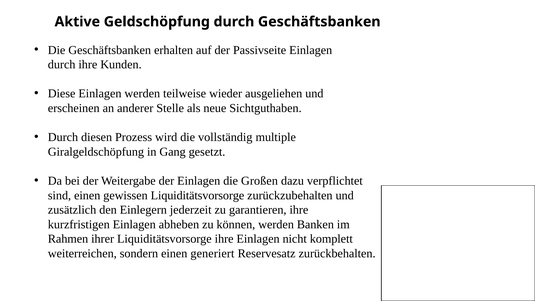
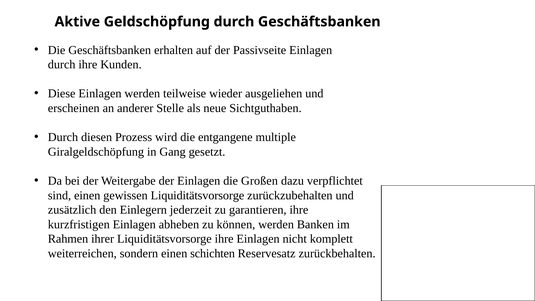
vollständig: vollständig -> entgangene
generiert: generiert -> schichten
